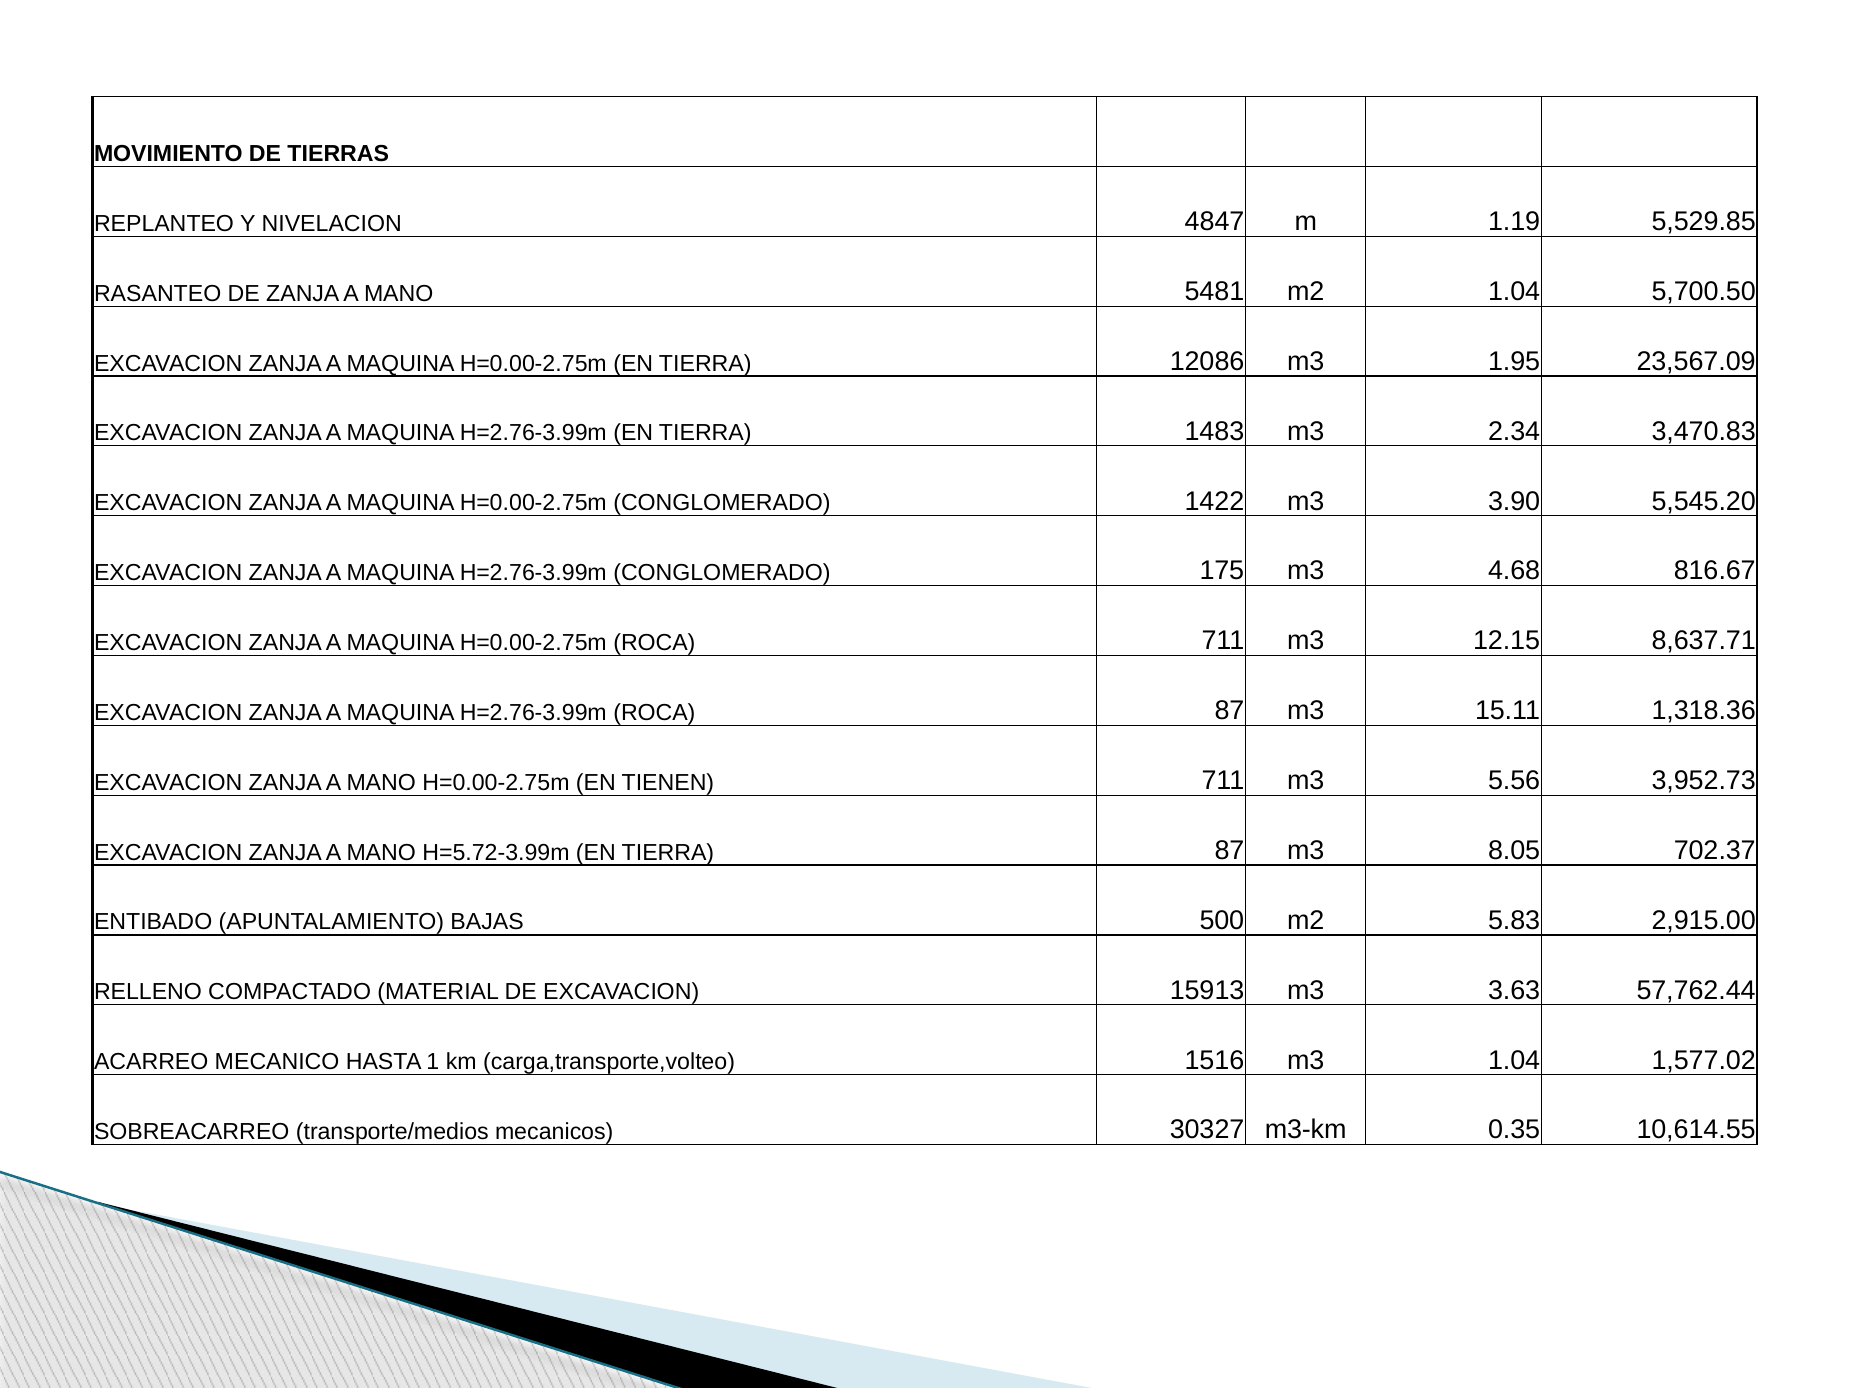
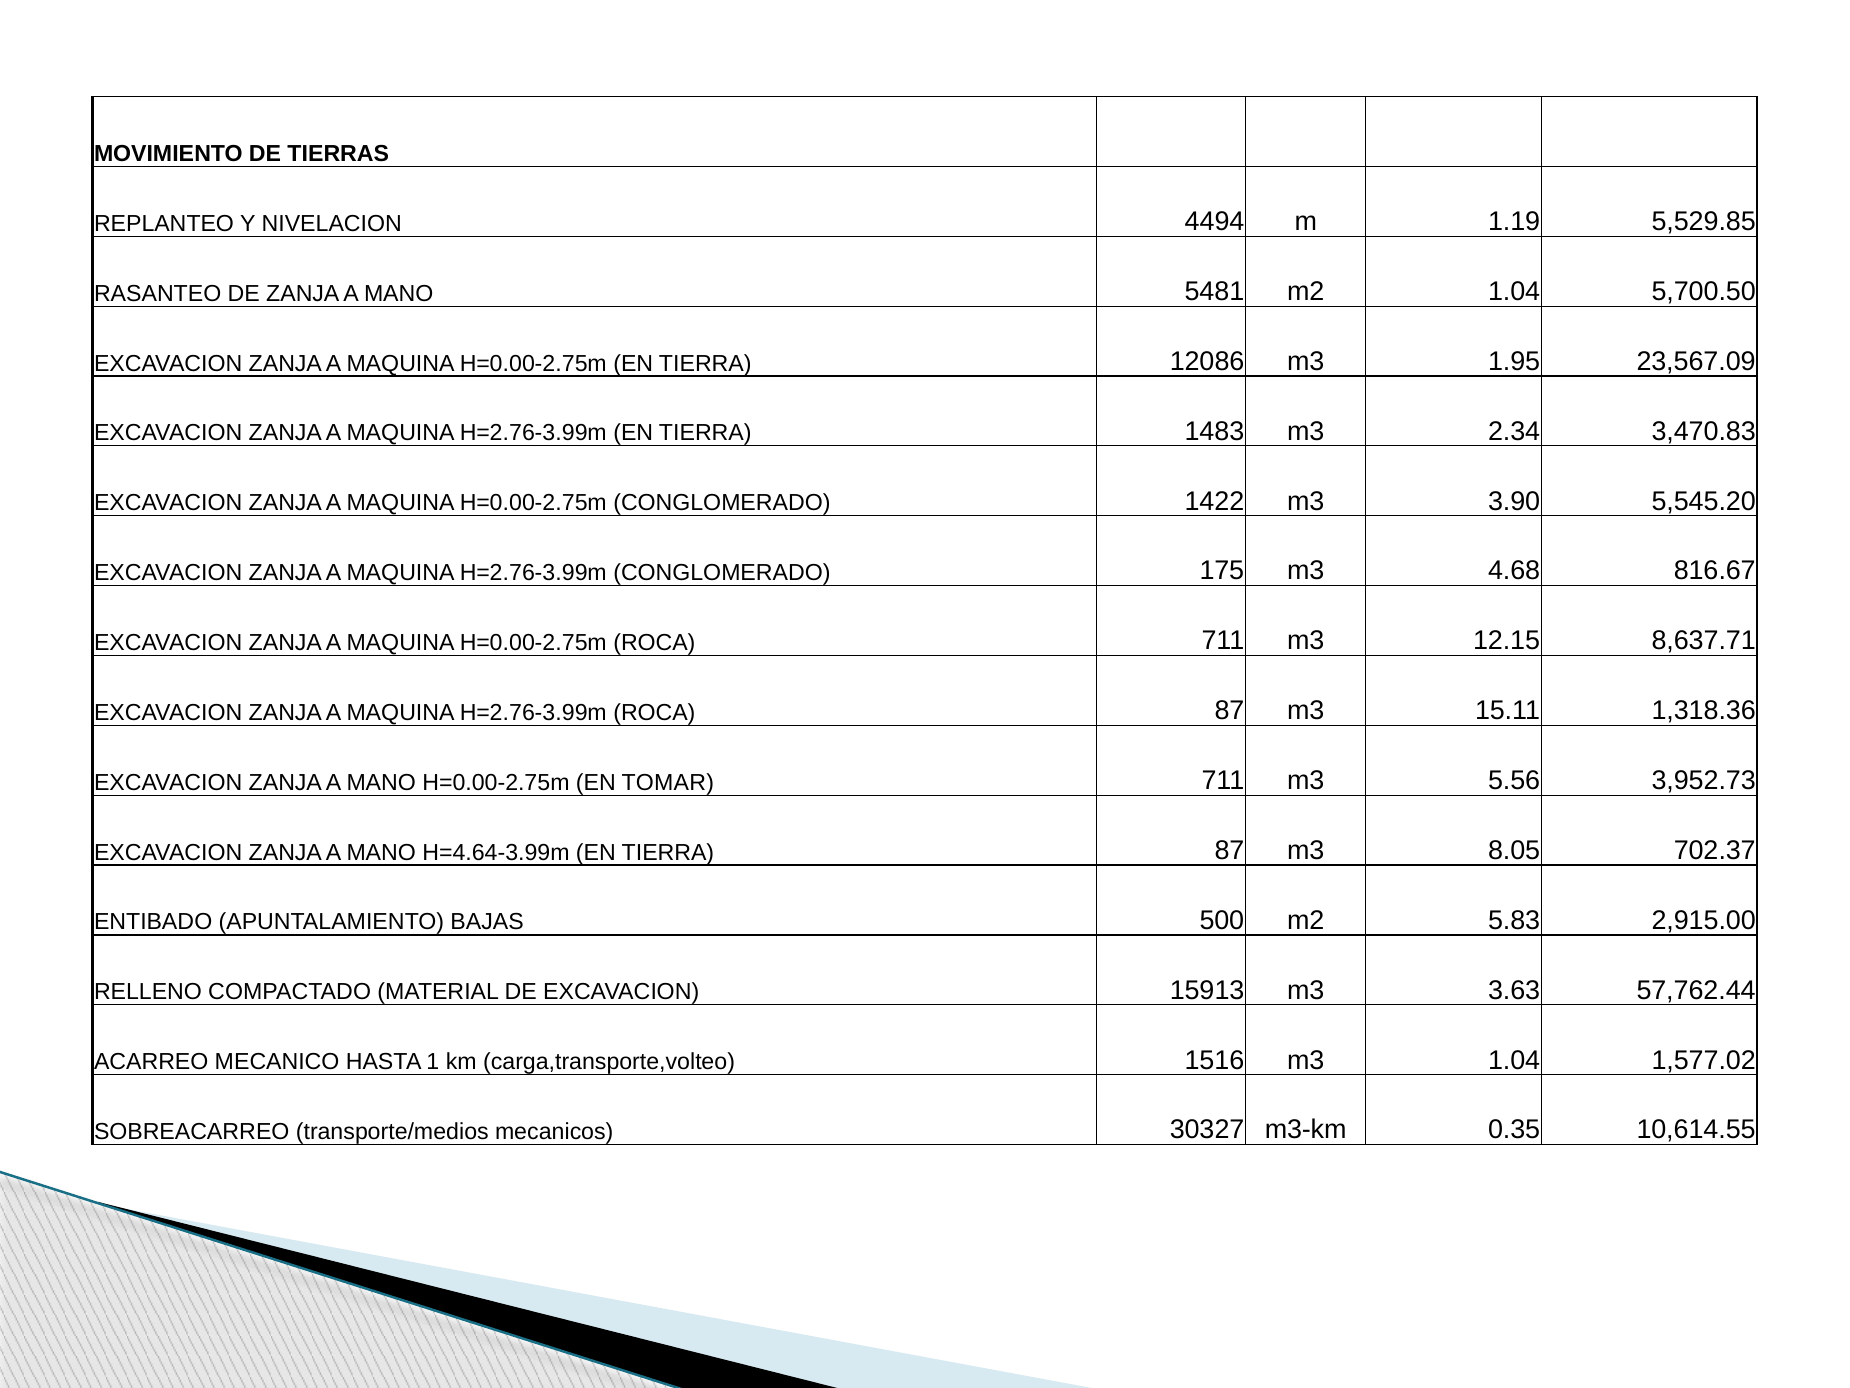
4847: 4847 -> 4494
TIENEN: TIENEN -> TOMAR
H=5.72-3.99m: H=5.72-3.99m -> H=4.64-3.99m
